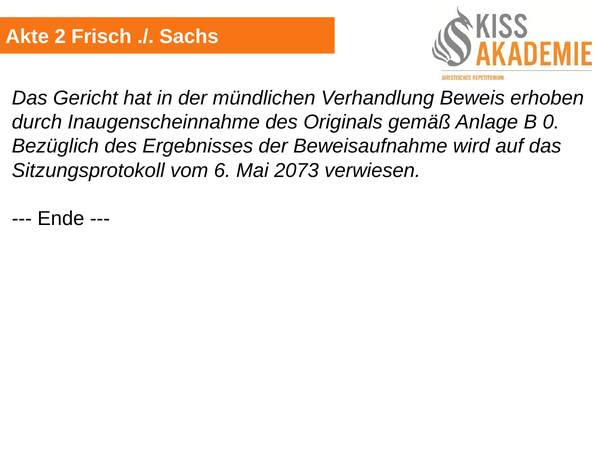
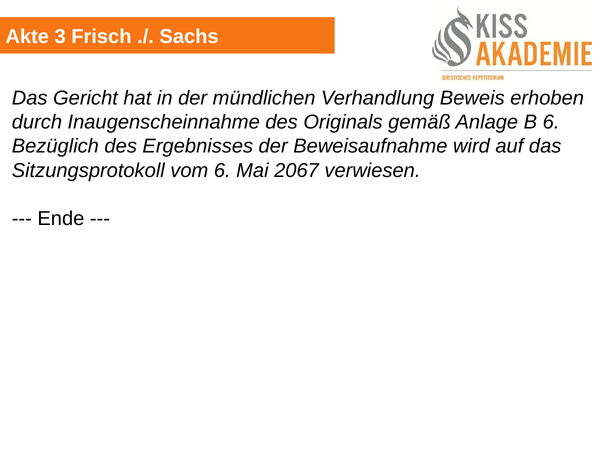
2: 2 -> 3
B 0: 0 -> 6
2073: 2073 -> 2067
